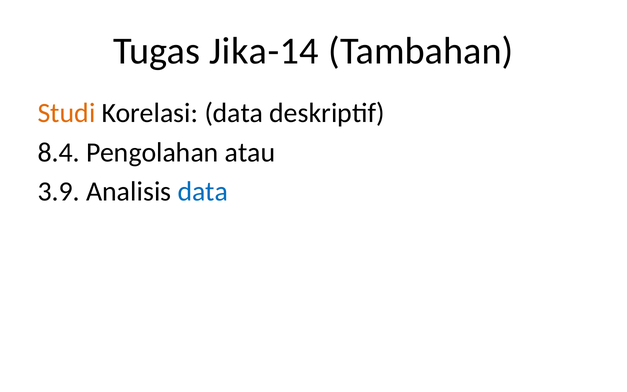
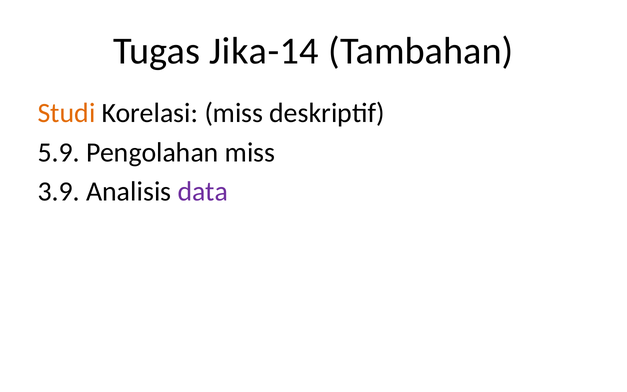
Korelasi data: data -> miss
8.4: 8.4 -> 5.9
Pengolahan atau: atau -> miss
data at (203, 191) colour: blue -> purple
